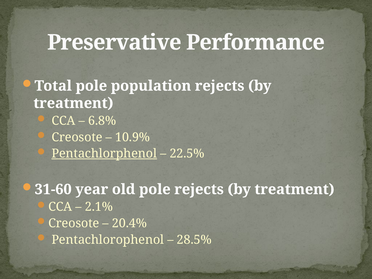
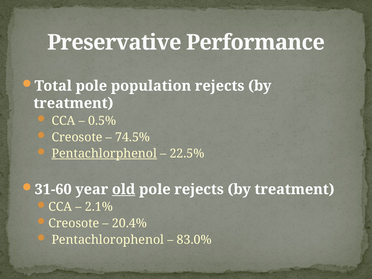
6.8%: 6.8% -> 0.5%
10.9%: 10.9% -> 74.5%
old underline: none -> present
28.5%: 28.5% -> 83.0%
